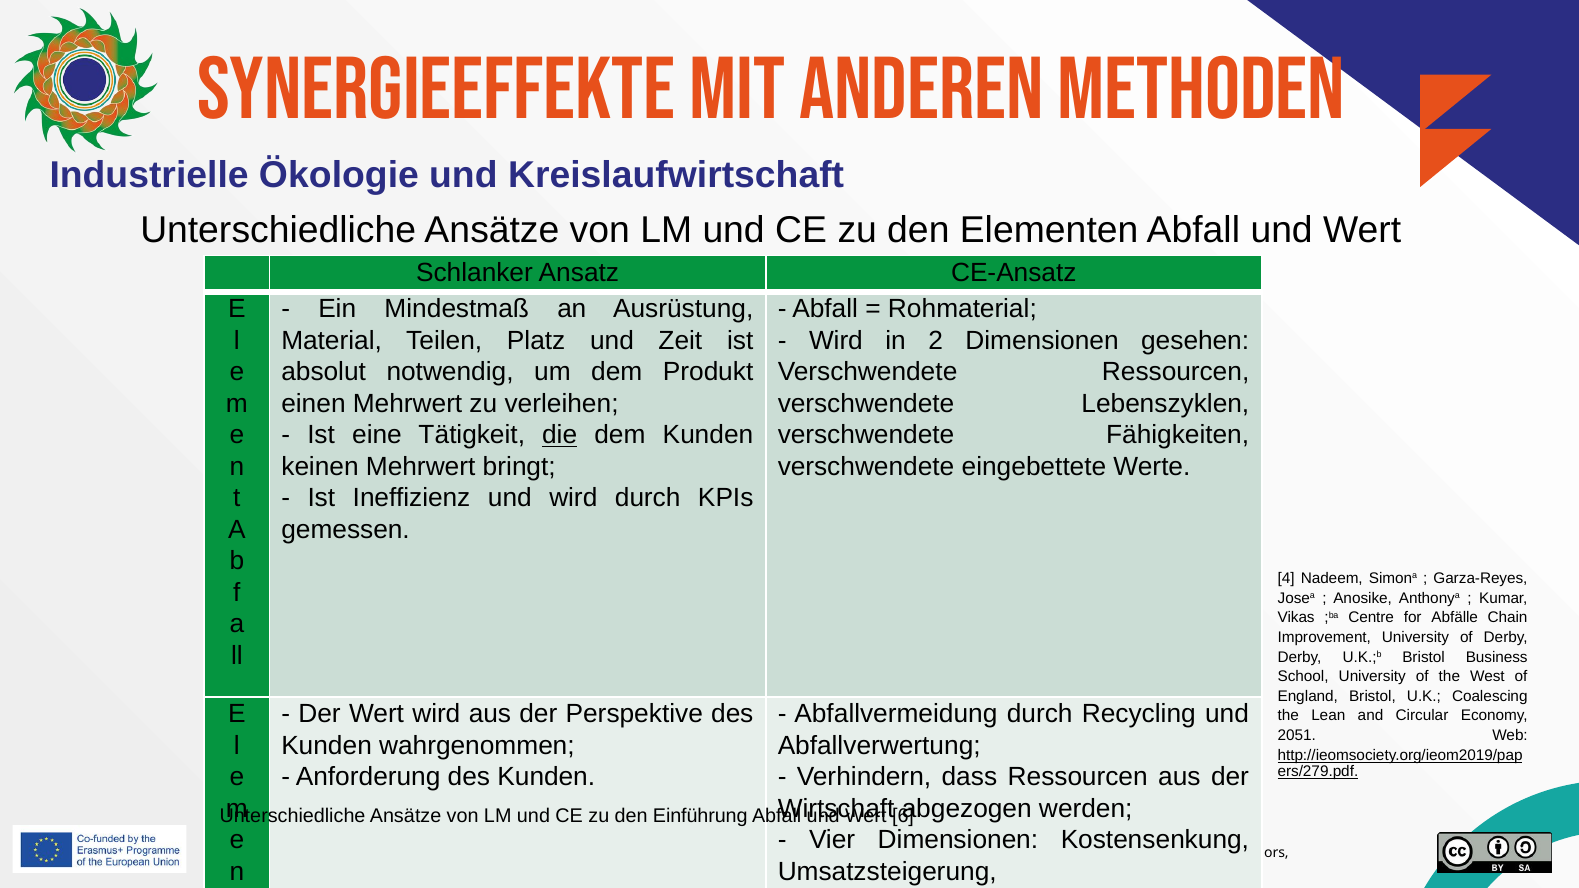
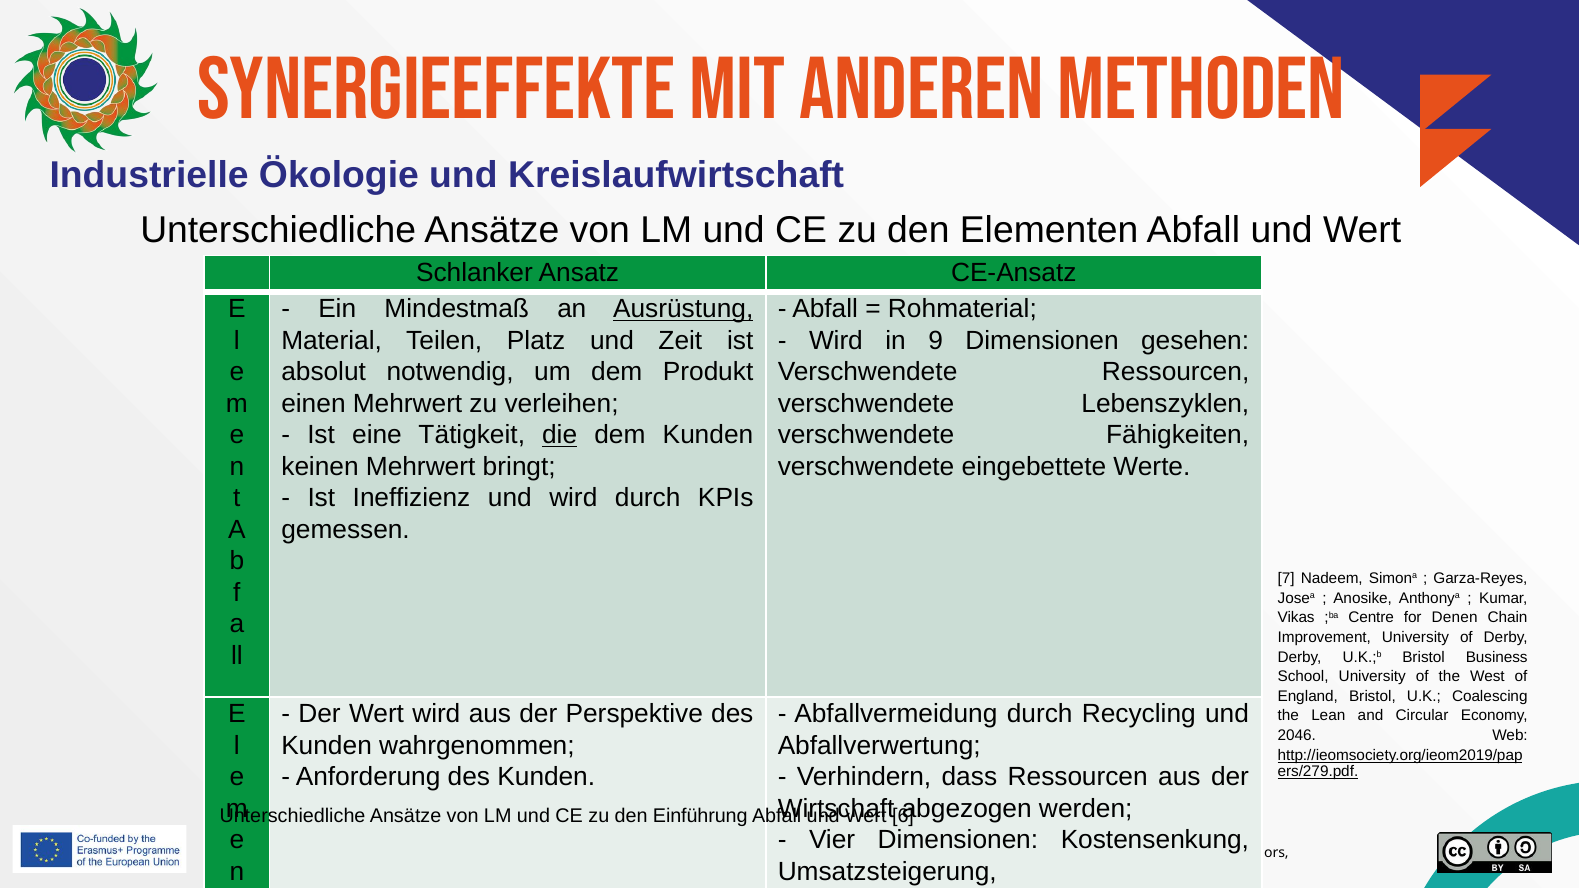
Ausrüstung underline: none -> present
2: 2 -> 9
4: 4 -> 7
Abfälle: Abfälle -> Denen
2051: 2051 -> 2046
